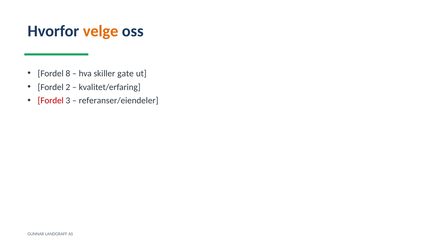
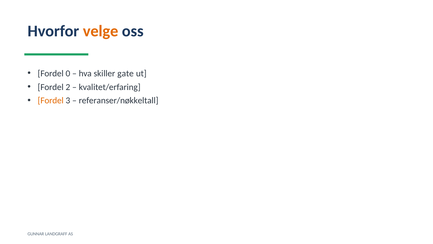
8: 8 -> 0
Fordel at (51, 100) colour: red -> orange
referanser/eiendeler: referanser/eiendeler -> referanser/nøkkeltall
